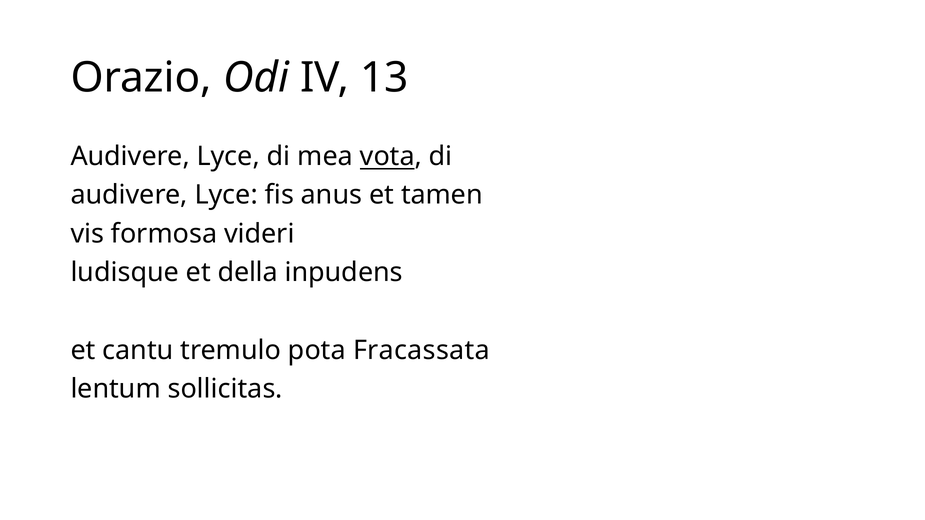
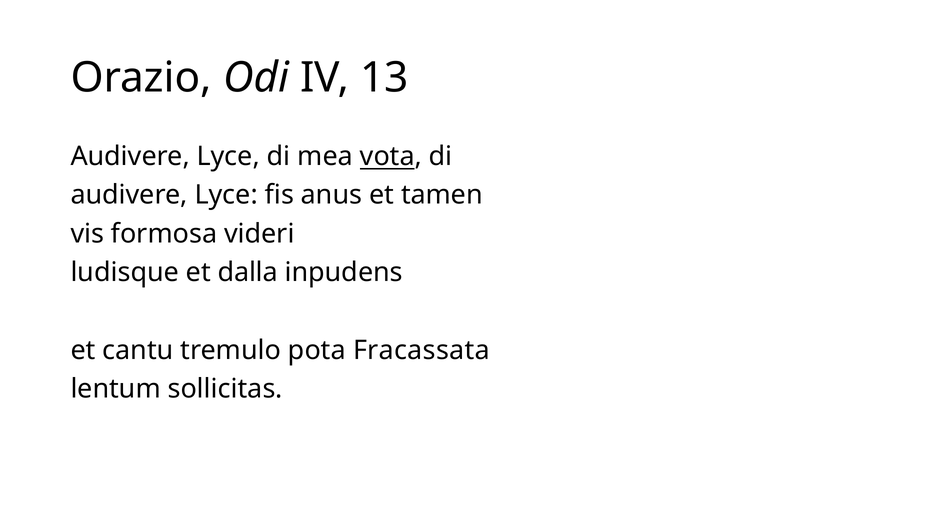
della: della -> dalla
